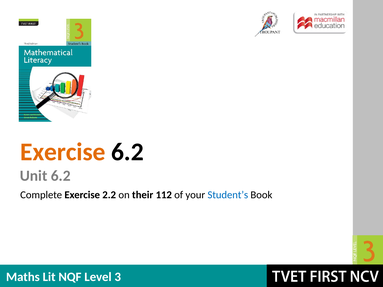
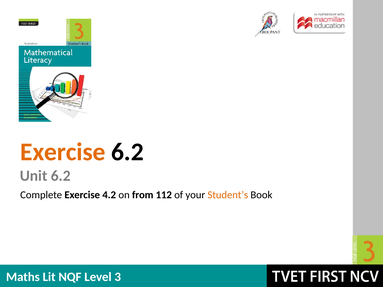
2.2: 2.2 -> 4.2
their: their -> from
Student’s colour: blue -> orange
